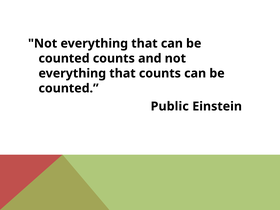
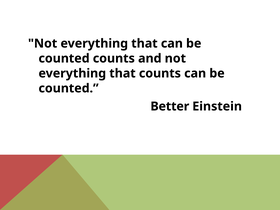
Public: Public -> Better
